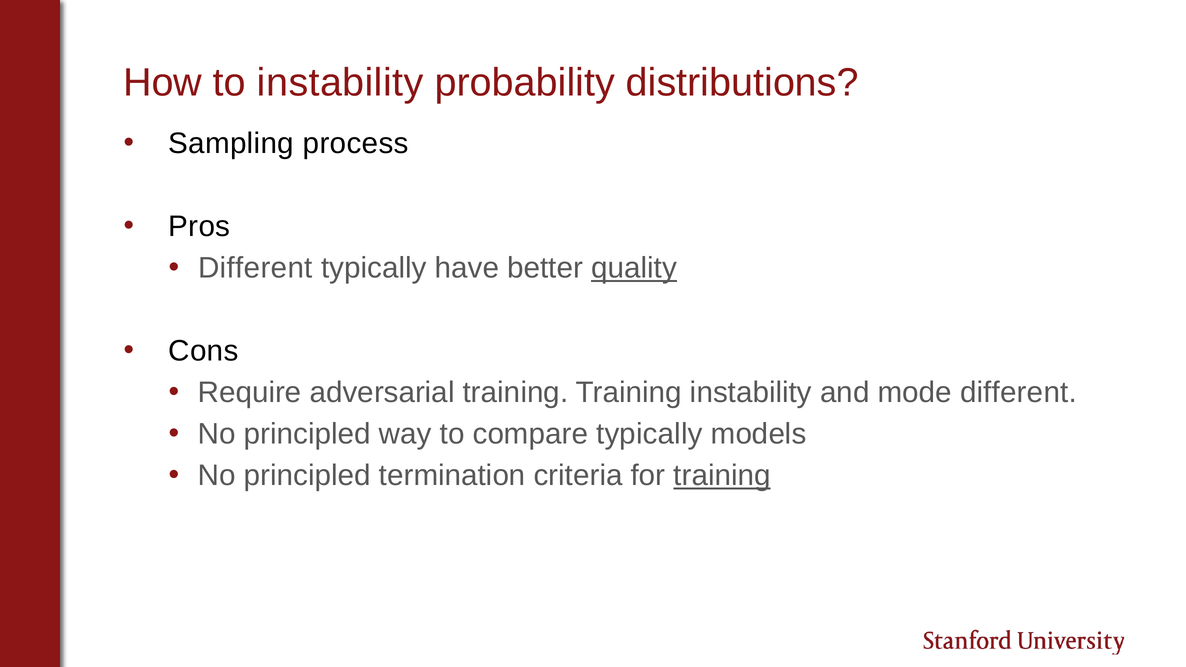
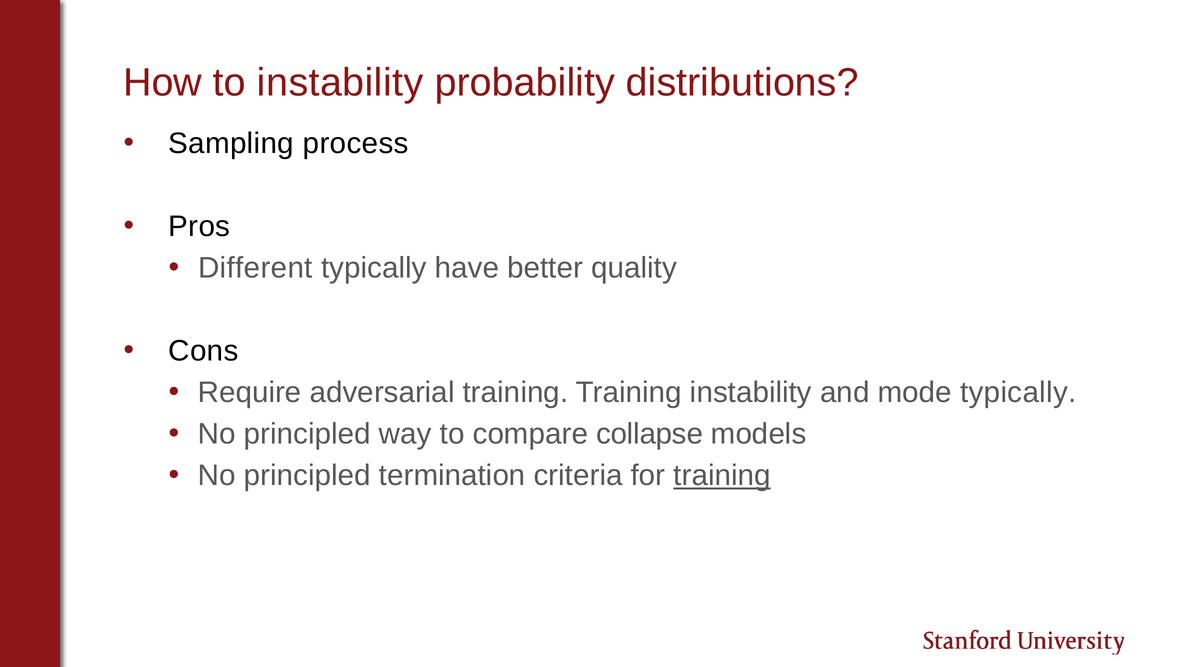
quality underline: present -> none
mode different: different -> typically
compare typically: typically -> collapse
